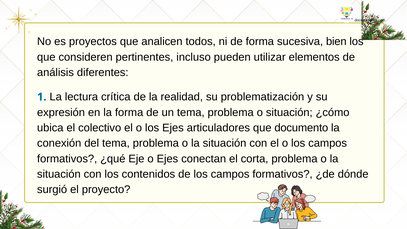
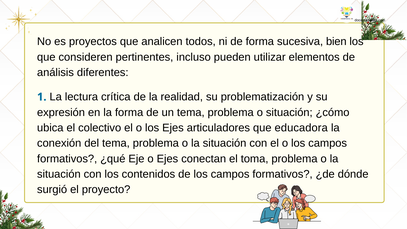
documento: documento -> educadora
corta: corta -> toma
